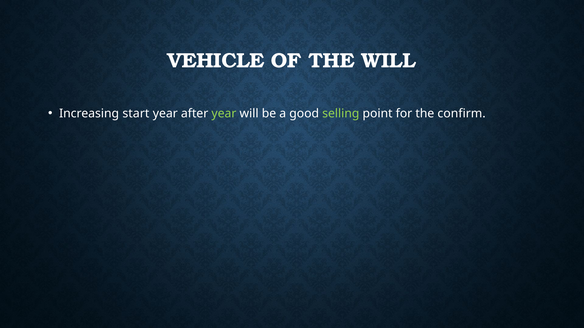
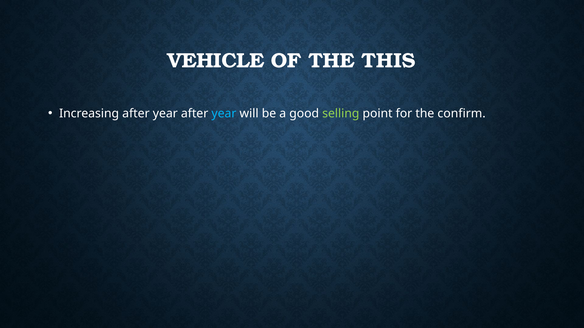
THE WILL: WILL -> THIS
Increasing start: start -> after
year at (224, 114) colour: light green -> light blue
